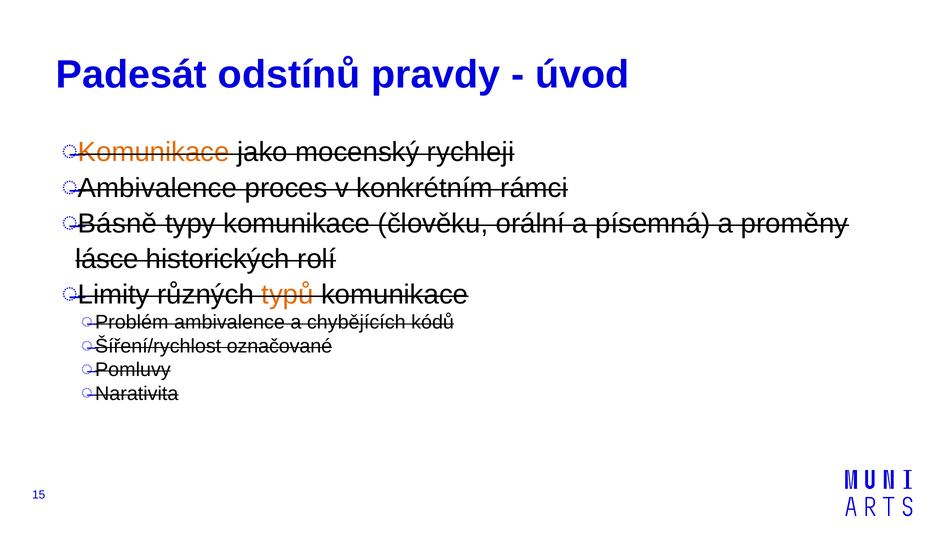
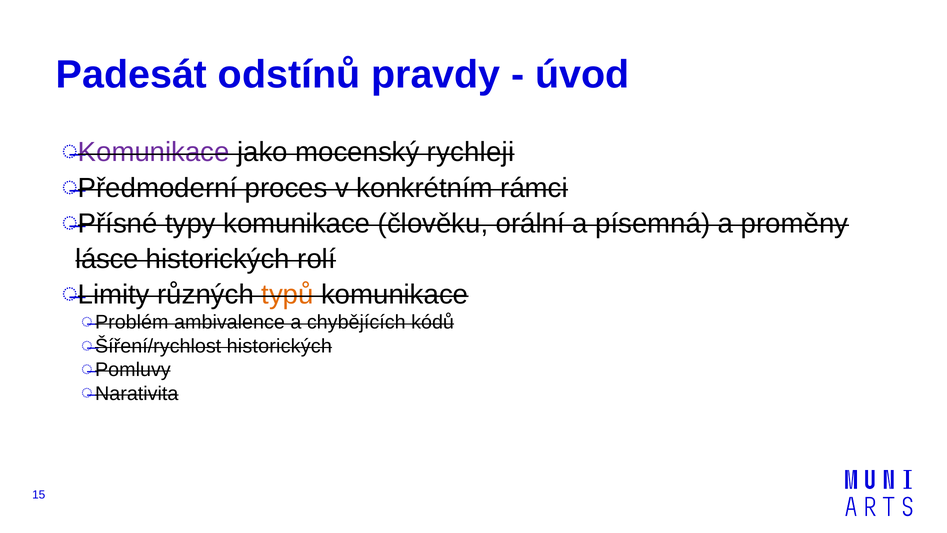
Komunikace at (154, 152) colour: orange -> purple
Ambivalence at (157, 188): Ambivalence -> Předmoderní
Básně: Básně -> Přísné
označované at (279, 346): označované -> historických
